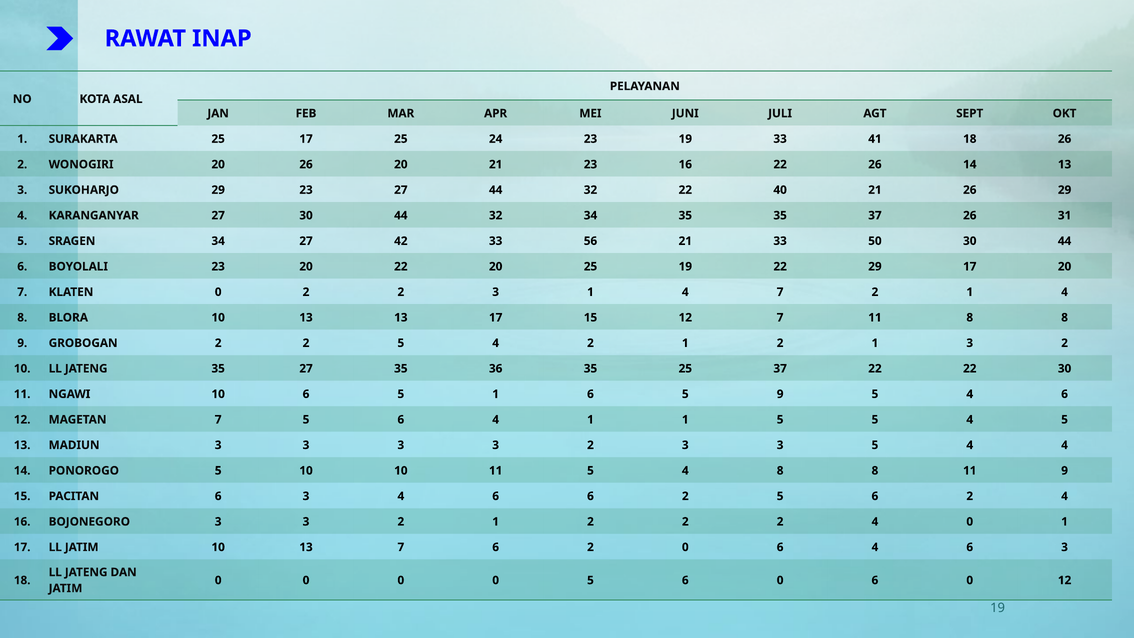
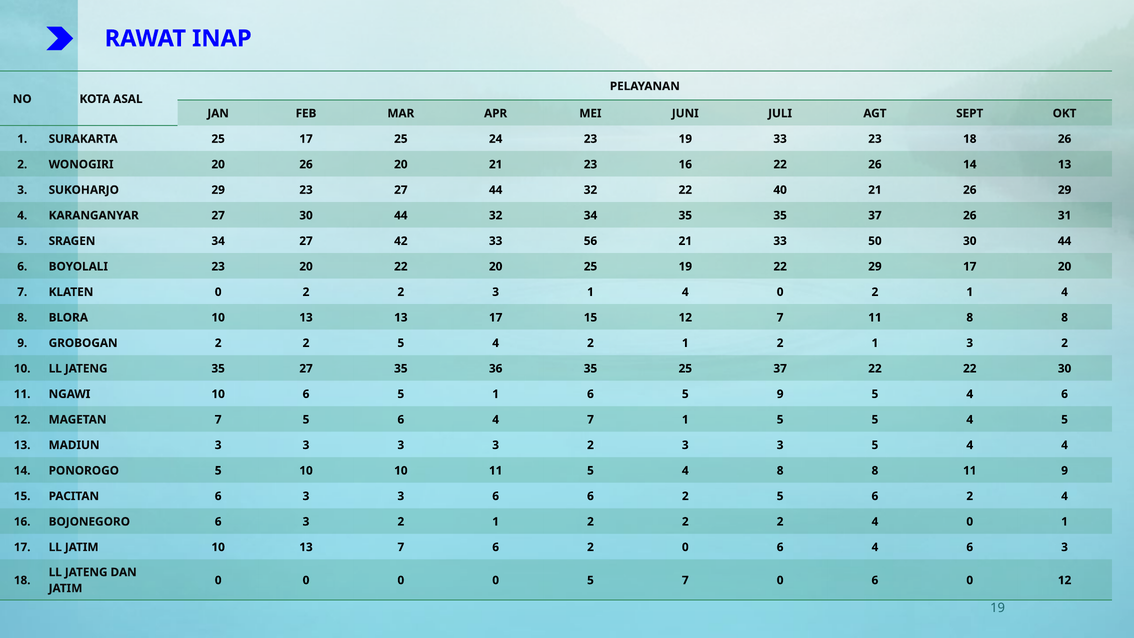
33 41: 41 -> 23
1 4 7: 7 -> 0
4 1: 1 -> 7
6 3 4: 4 -> 3
BOJONEGORO 3: 3 -> 6
0 5 6: 6 -> 7
